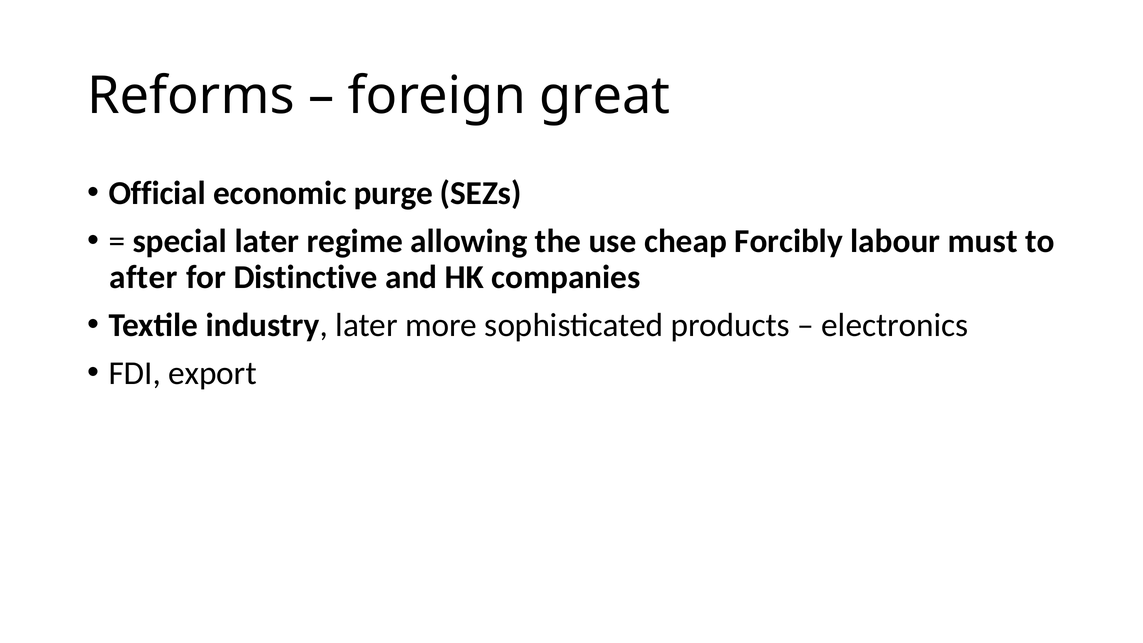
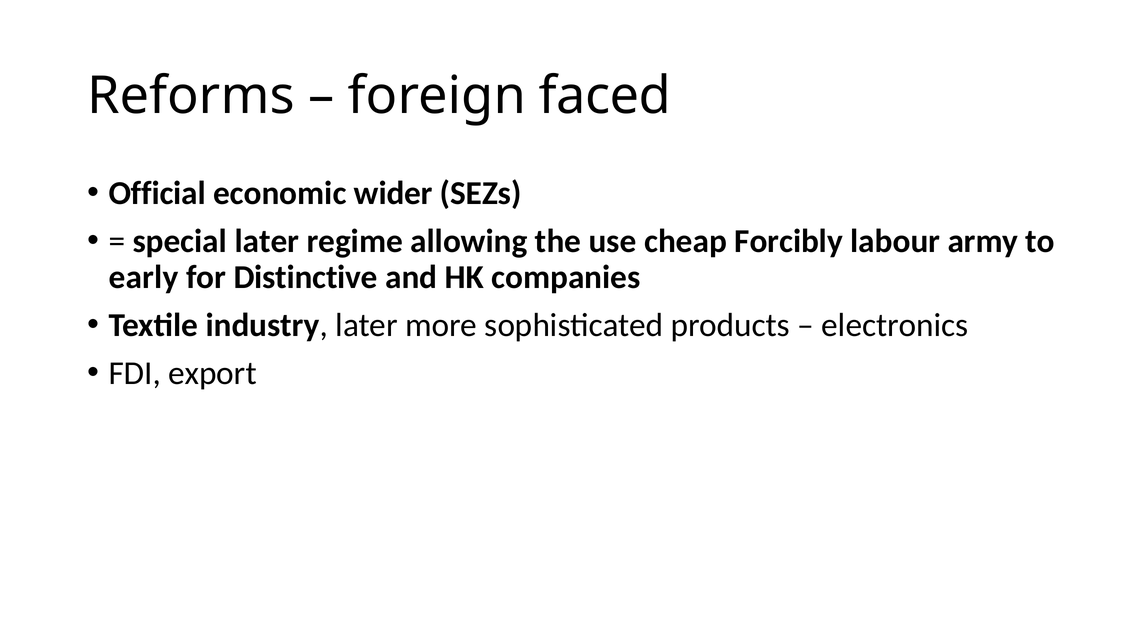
great: great -> faced
purge: purge -> wider
must: must -> army
after: after -> early
